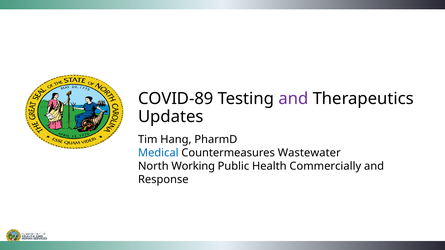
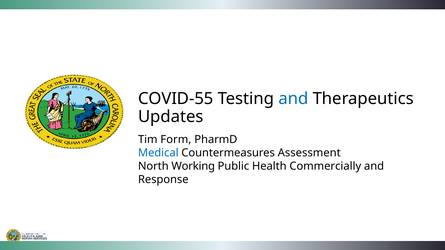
COVID-89: COVID-89 -> COVID-55
and at (293, 99) colour: purple -> blue
Hang: Hang -> Form
Wastewater: Wastewater -> Assessment
